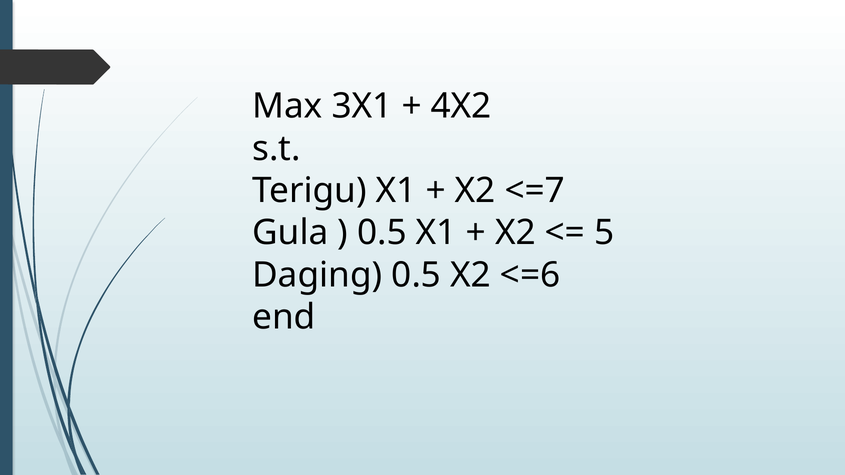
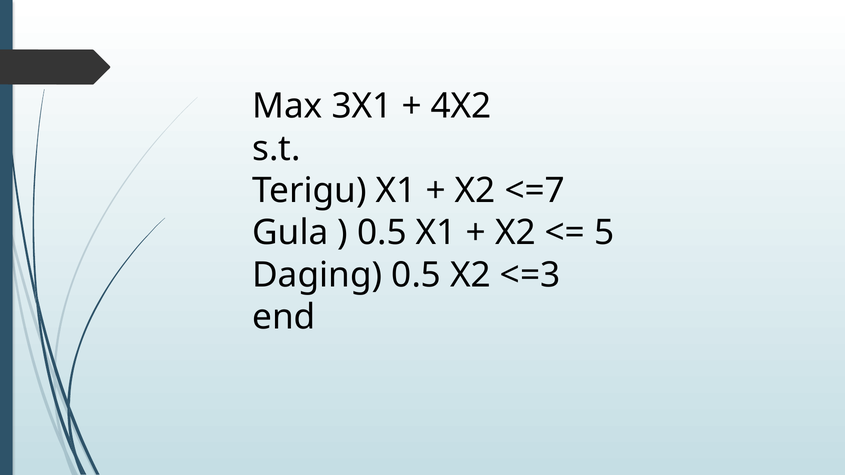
<=6: <=6 -> <=3
